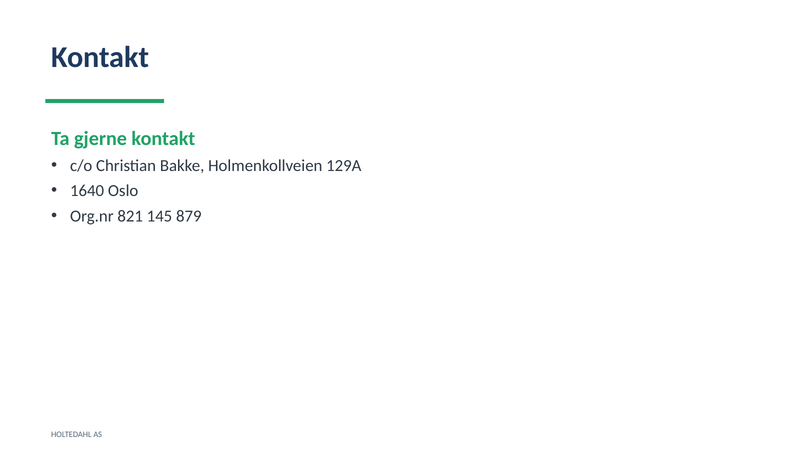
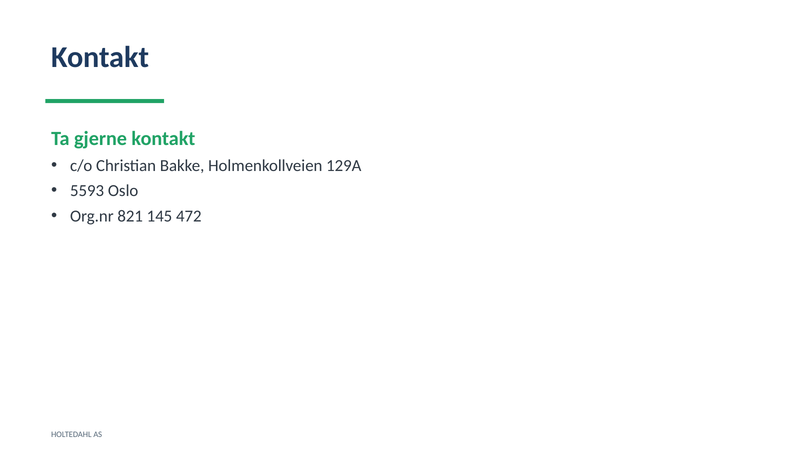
1640: 1640 -> 5593
879: 879 -> 472
